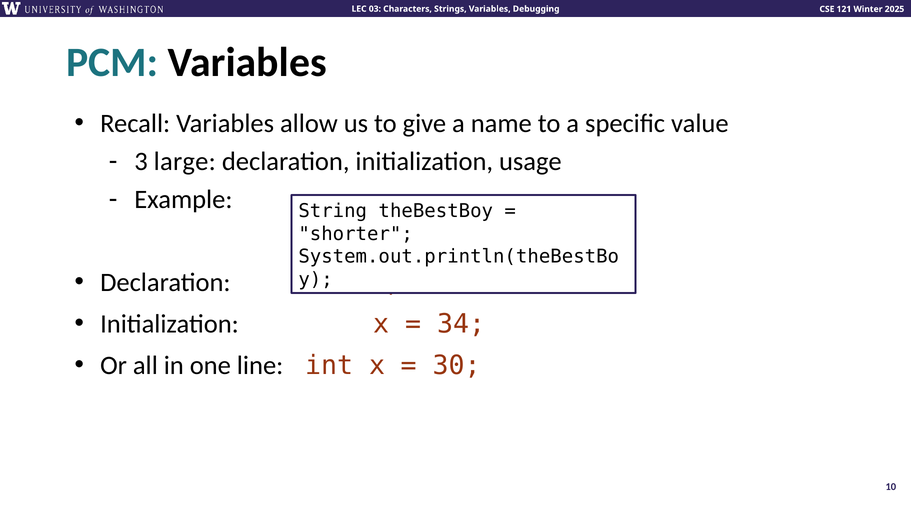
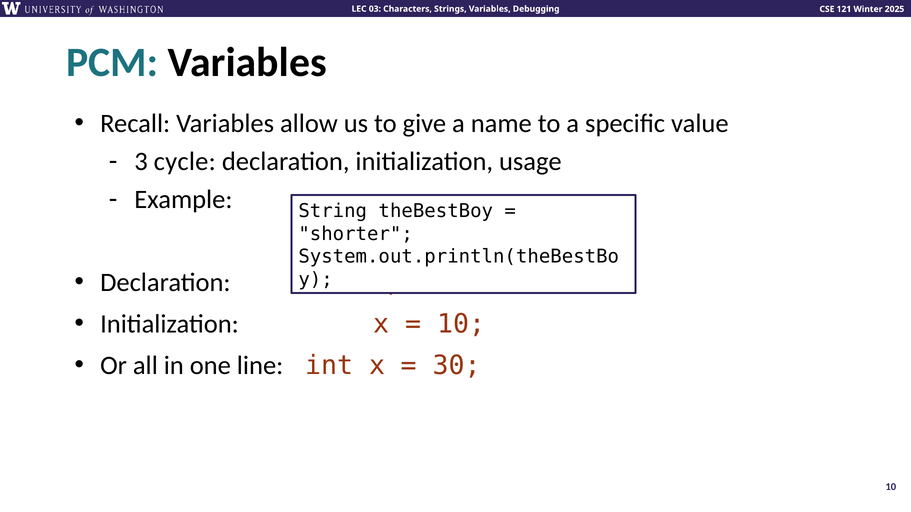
large: large -> cycle
34 at (461, 324): 34 -> 10
